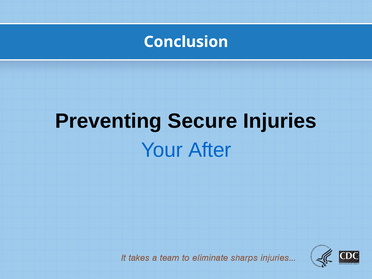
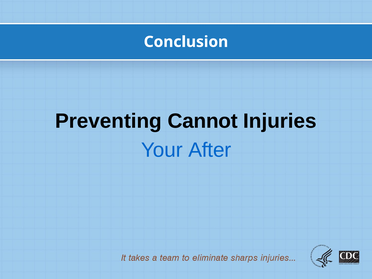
Secure: Secure -> Cannot
